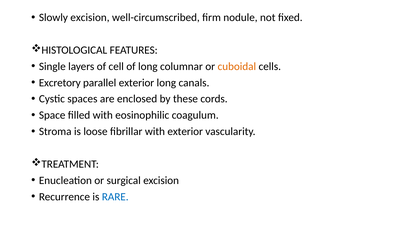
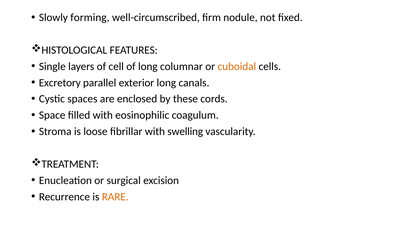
Slowly excision: excision -> forming
with exterior: exterior -> swelling
RARE colour: blue -> orange
